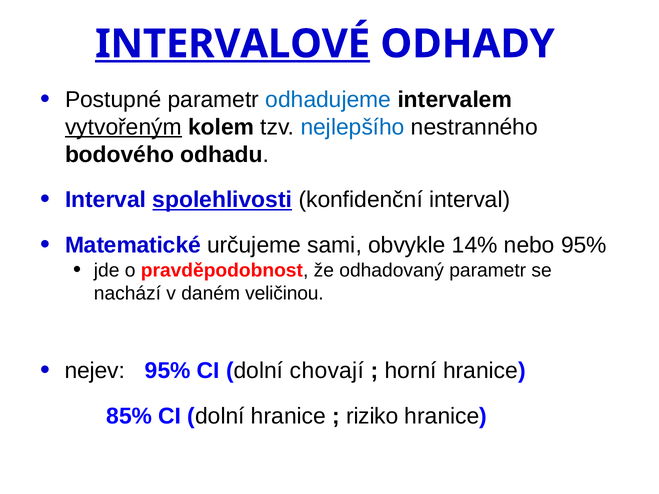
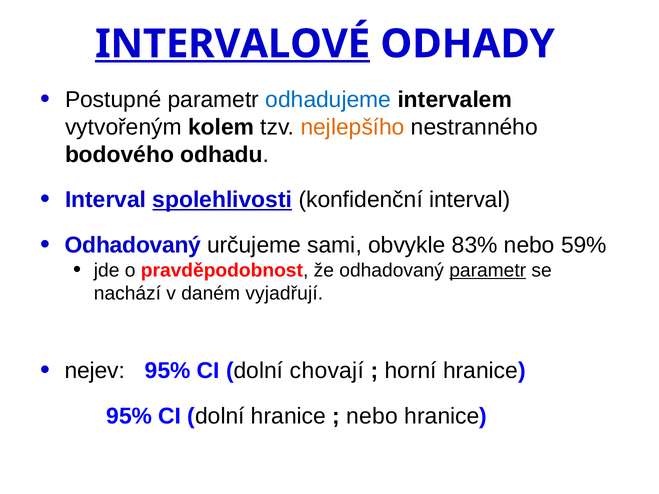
vytvořeným underline: present -> none
nejlepšího colour: blue -> orange
Matematické at (133, 245): Matematické -> Odhadovaný
14%: 14% -> 83%
nebo 95%: 95% -> 59%
parametr at (488, 270) underline: none -> present
veličinou: veličinou -> vyjadřují
85% at (129, 416): 85% -> 95%
riziko at (372, 416): riziko -> nebo
